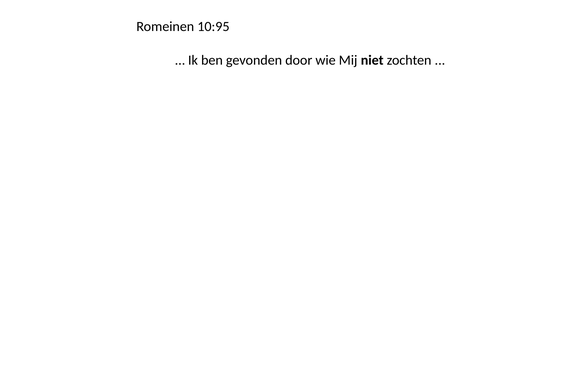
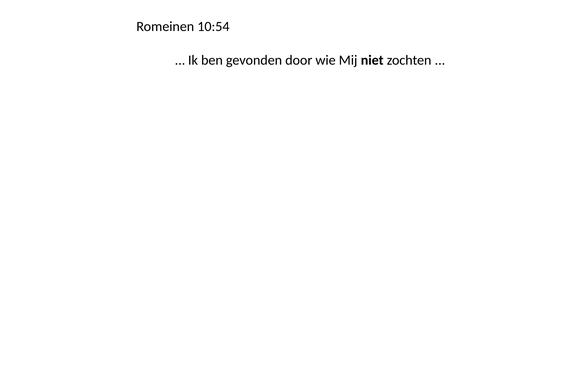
10:95: 10:95 -> 10:54
